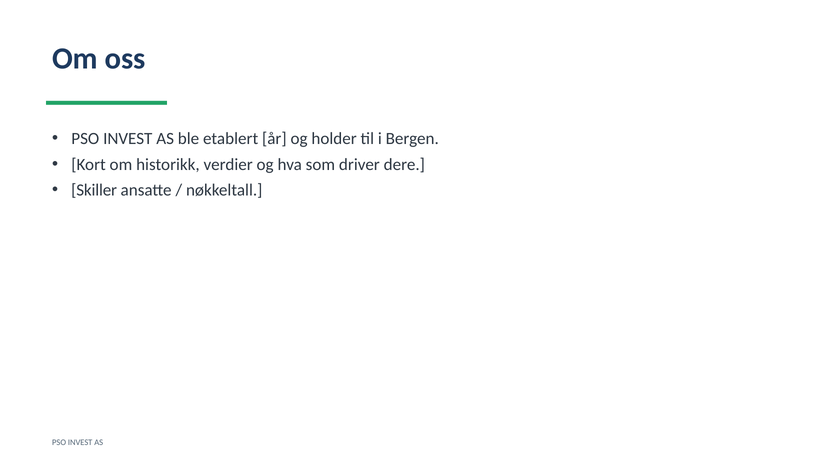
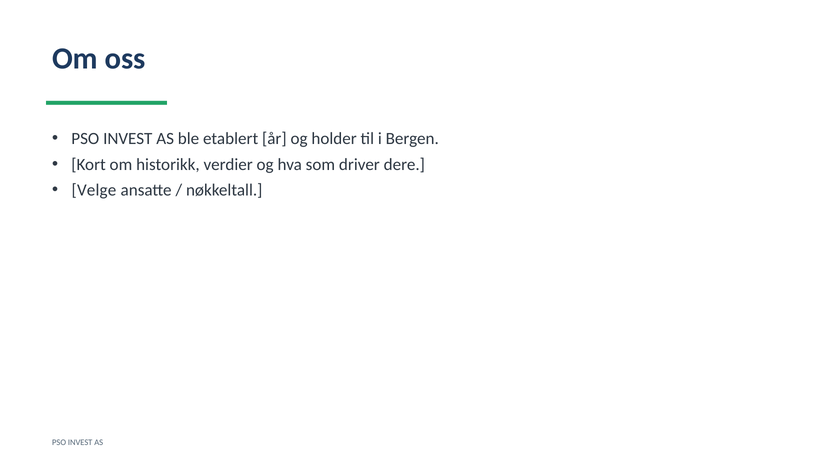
Skiller: Skiller -> Velge
